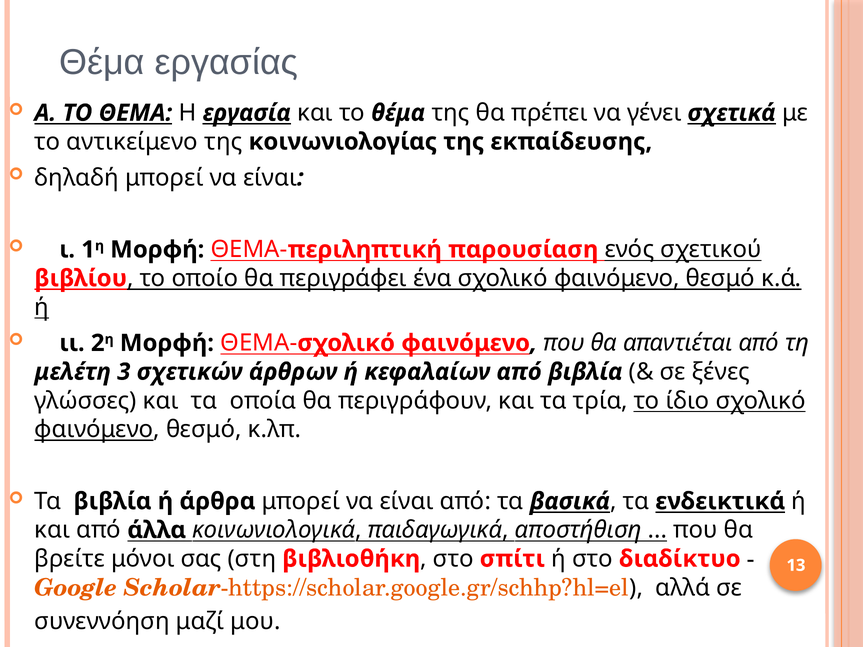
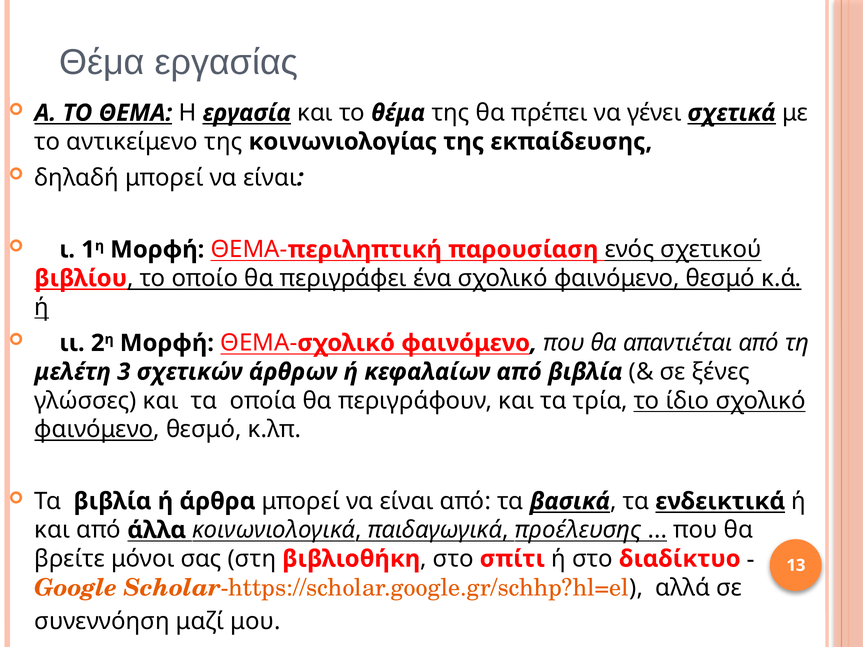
αποστήθιση: αποστήθιση -> προέλευσης
